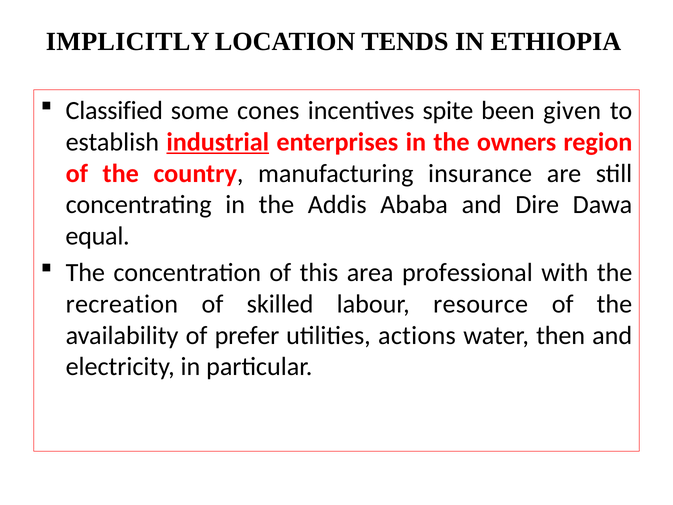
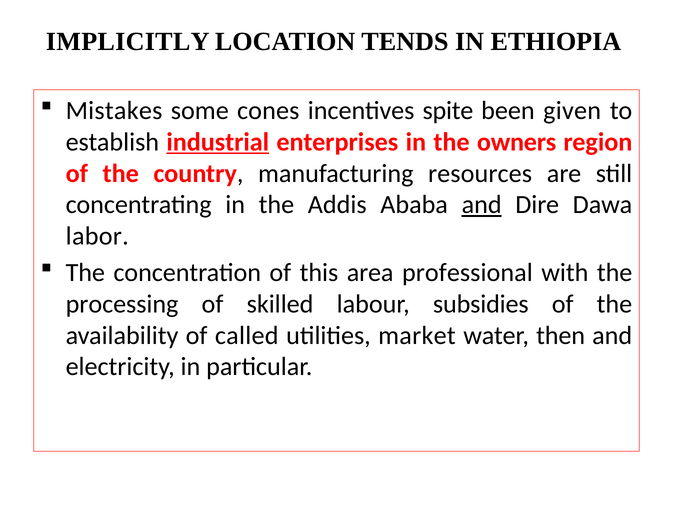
Classified: Classified -> Mistakes
insurance: insurance -> resources
and at (482, 205) underline: none -> present
equal: equal -> labor
recreation: recreation -> processing
resource: resource -> subsidies
prefer: prefer -> called
actions: actions -> market
